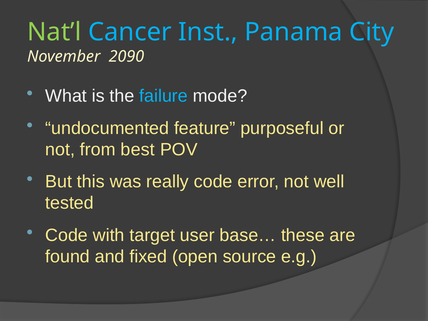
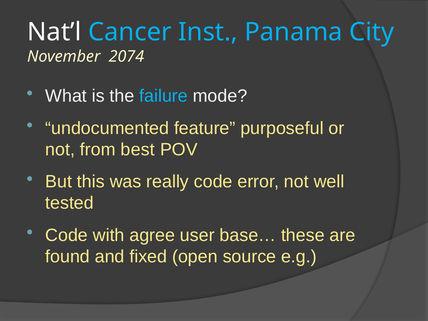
Nat’l colour: light green -> white
2090: 2090 -> 2074
target: target -> agree
